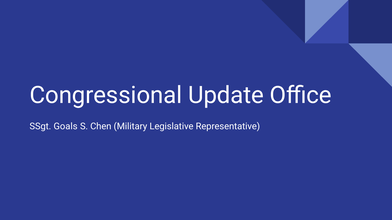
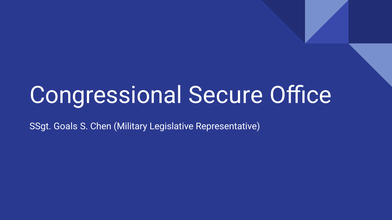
Update: Update -> Secure
